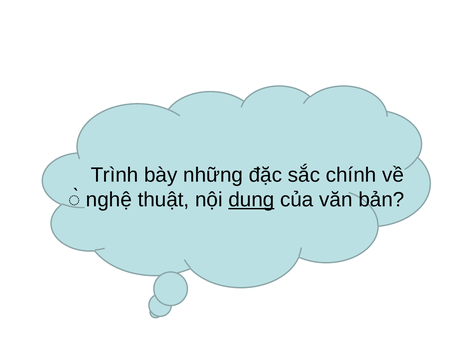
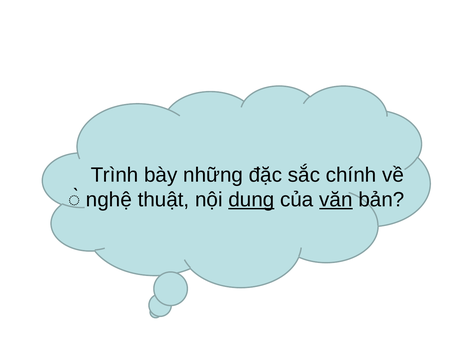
văn underline: none -> present
